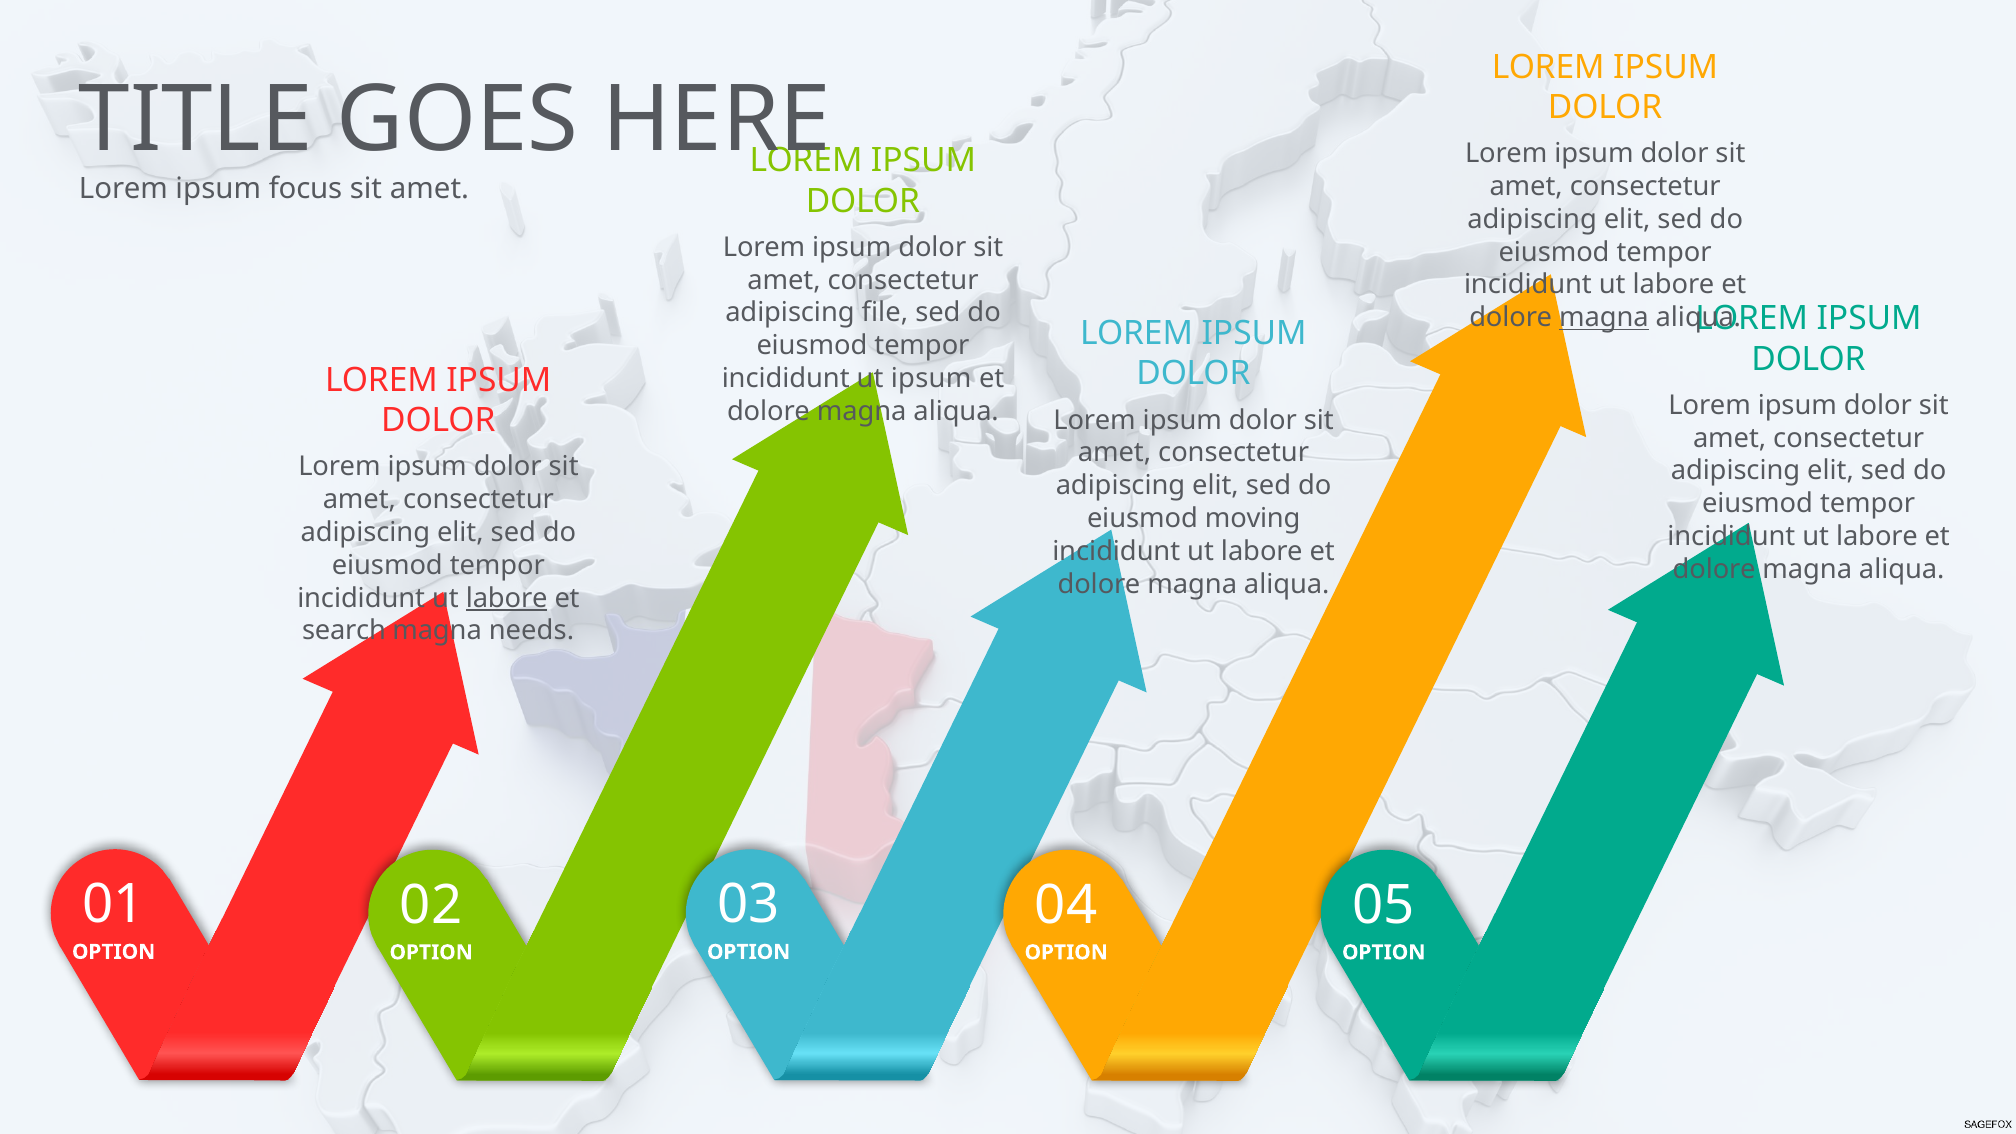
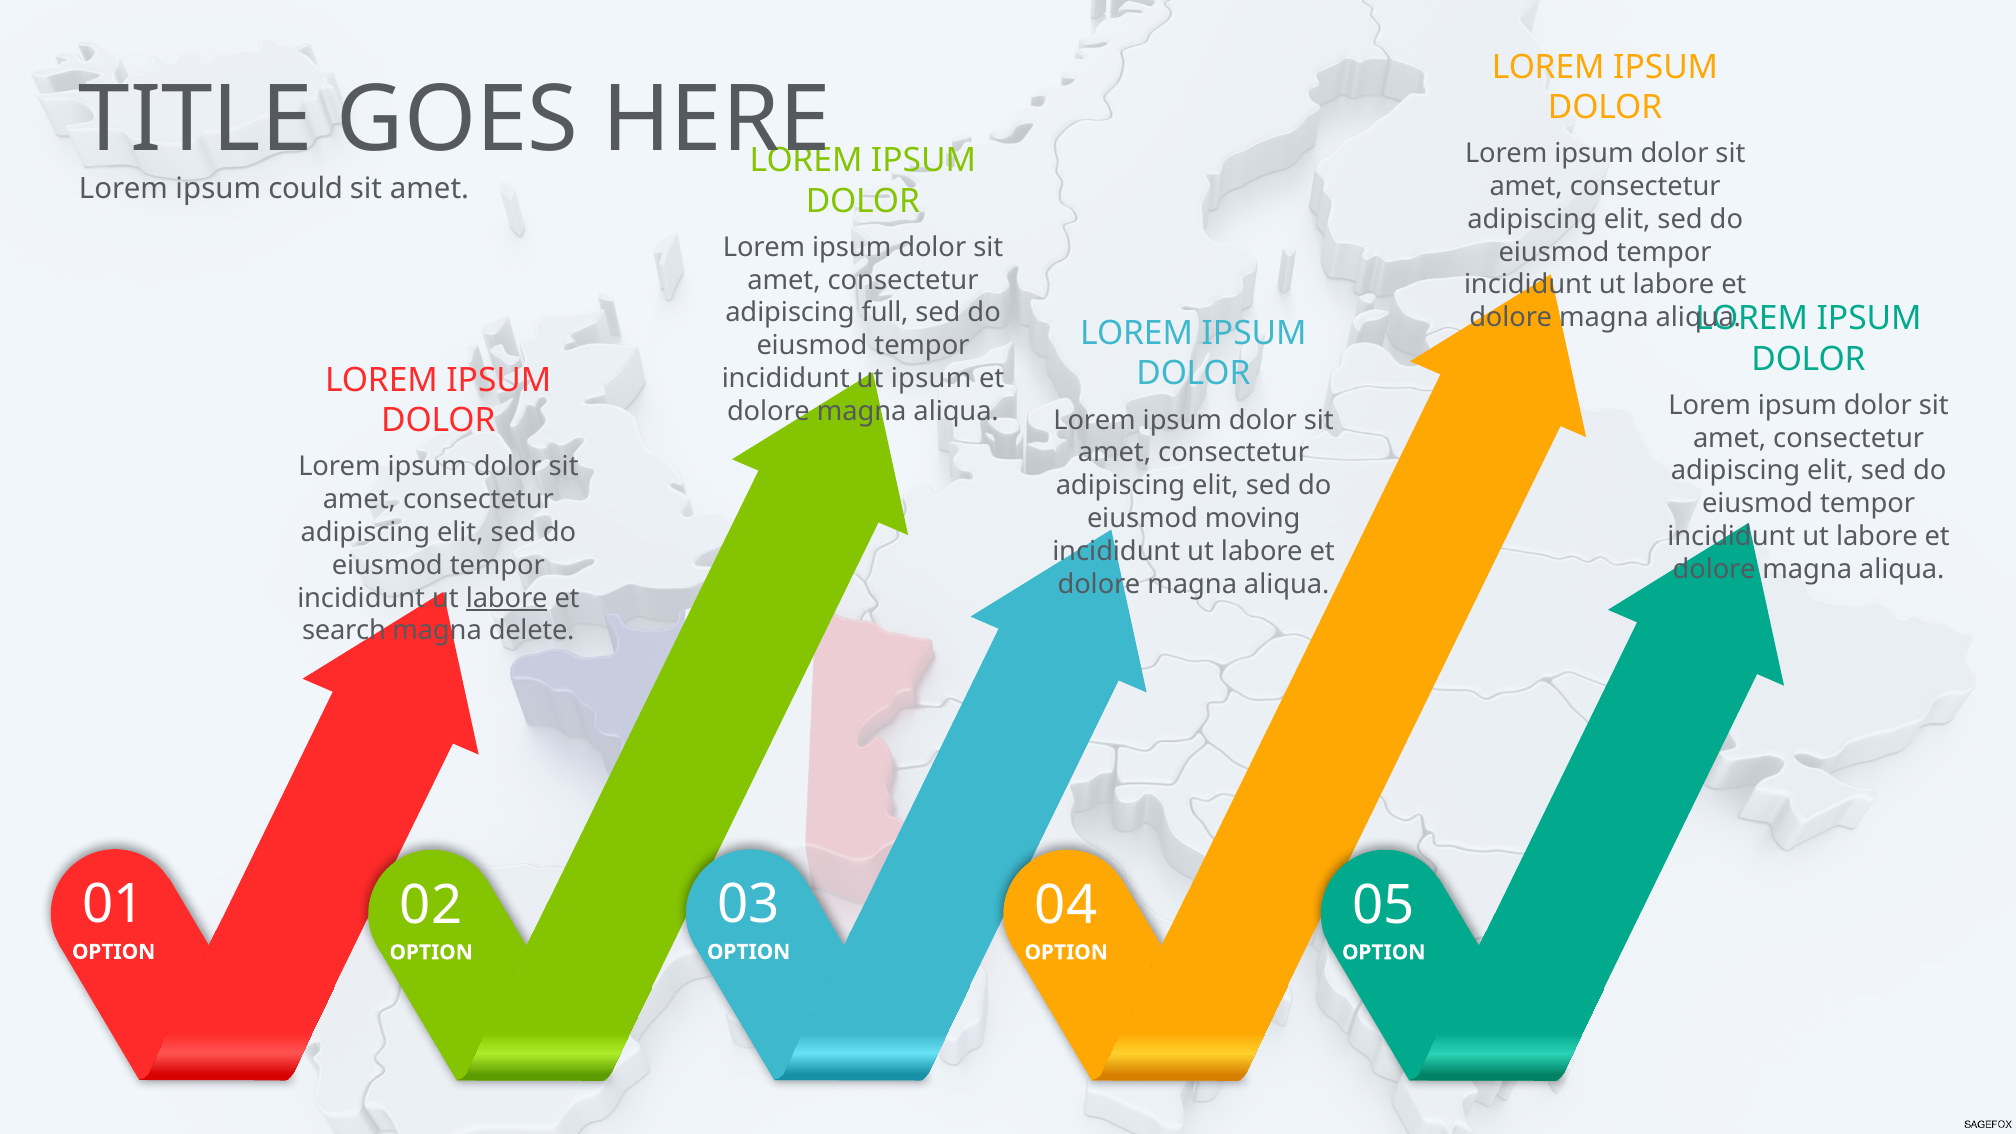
focus: focus -> could
file: file -> full
magna at (1604, 318) underline: present -> none
needs: needs -> delete
